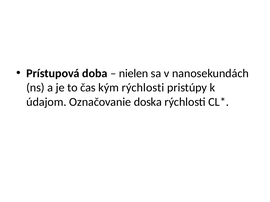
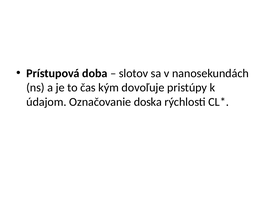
nielen: nielen -> slotov
kým rýchlosti: rýchlosti -> dovoľuje
